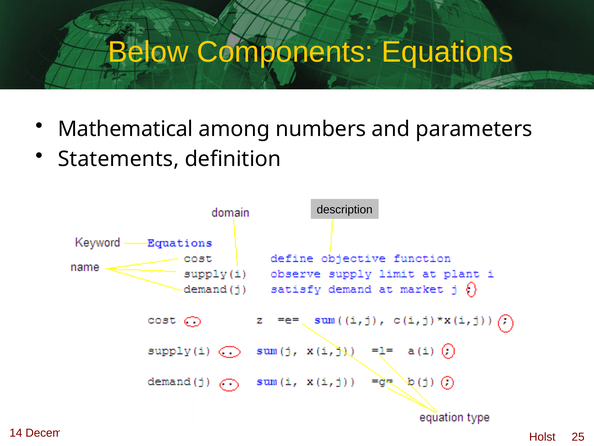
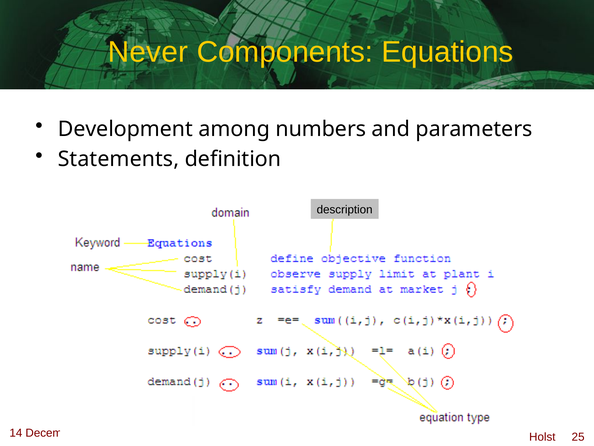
Below: Below -> Never
Mathematical: Mathematical -> Development
